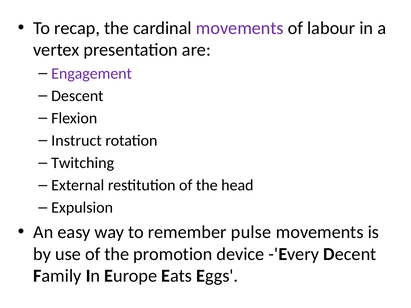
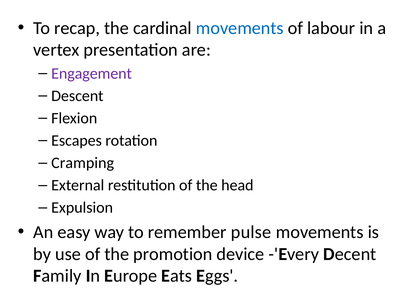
movements at (240, 28) colour: purple -> blue
Instruct: Instruct -> Escapes
Twitching: Twitching -> Cramping
